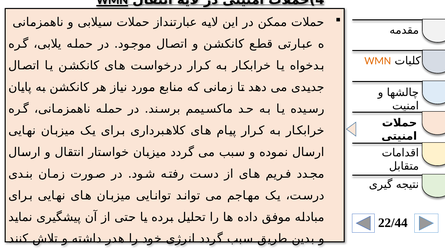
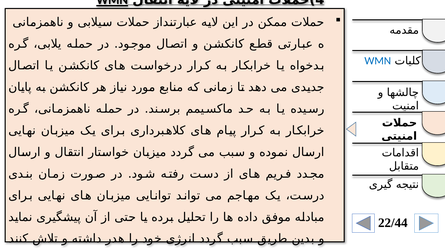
WMN at (378, 61) colour: orange -> blue
